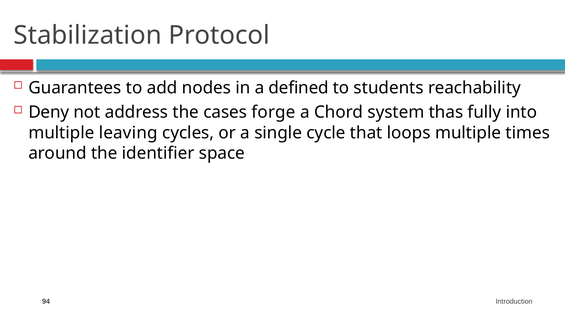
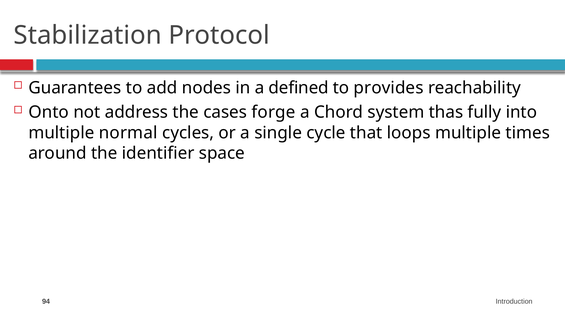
students: students -> provides
Deny: Deny -> Onto
leaving: leaving -> normal
